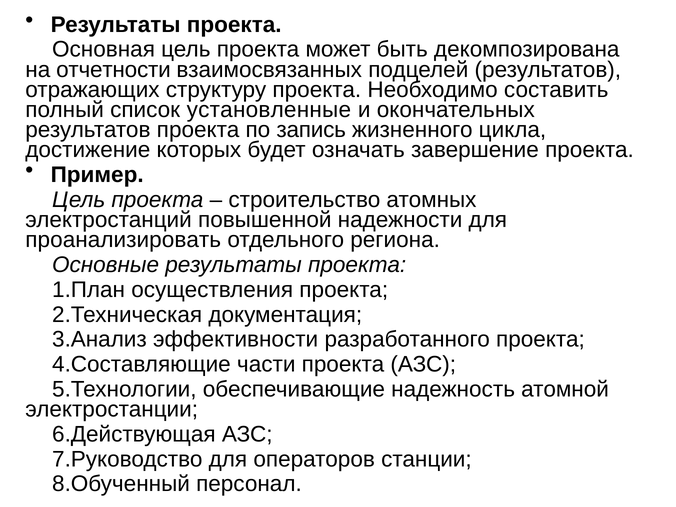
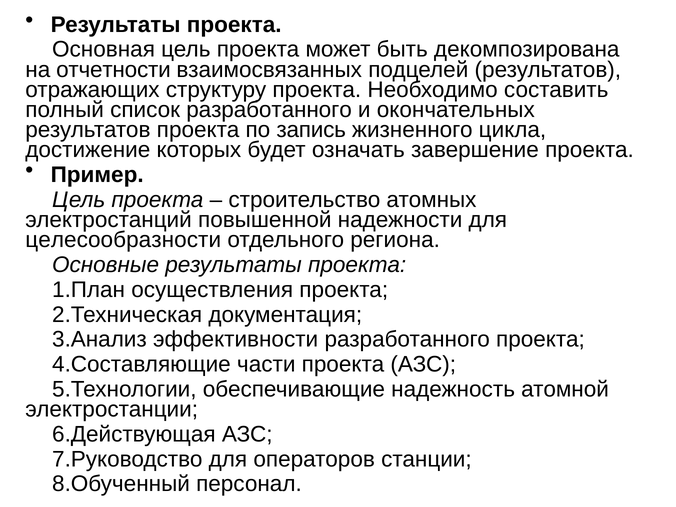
список установленные: установленные -> разработанного
проанализировать: проанализировать -> целесообразности
